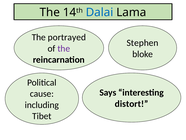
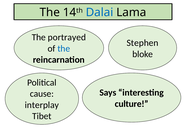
the at (64, 48) colour: purple -> blue
distort: distort -> culture
including: including -> interplay
